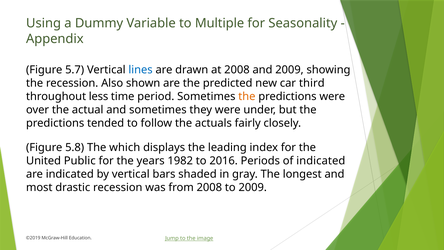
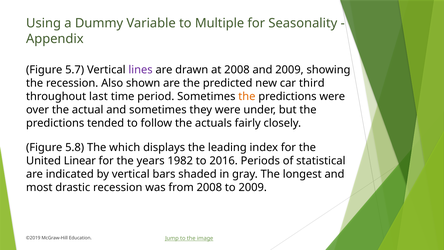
lines colour: blue -> purple
less: less -> last
Public: Public -> Linear
of indicated: indicated -> statistical
